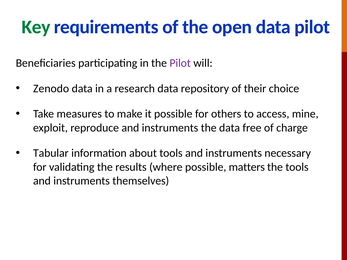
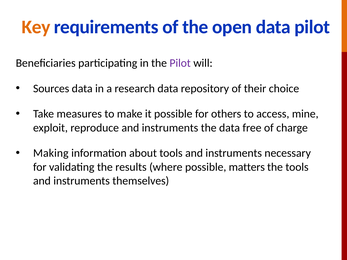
Key colour: green -> orange
Zenodo: Zenodo -> Sources
Tabular: Tabular -> Making
